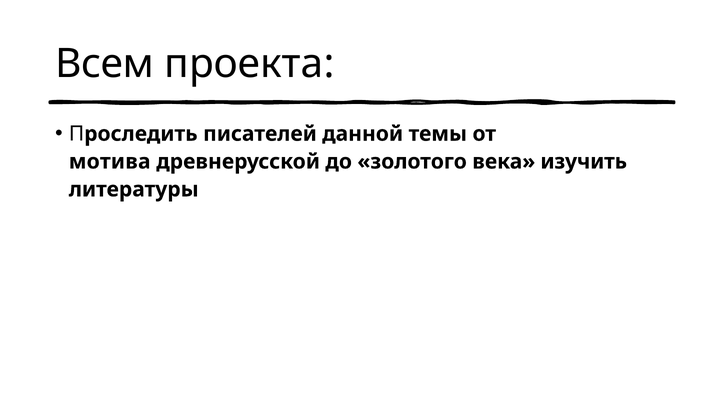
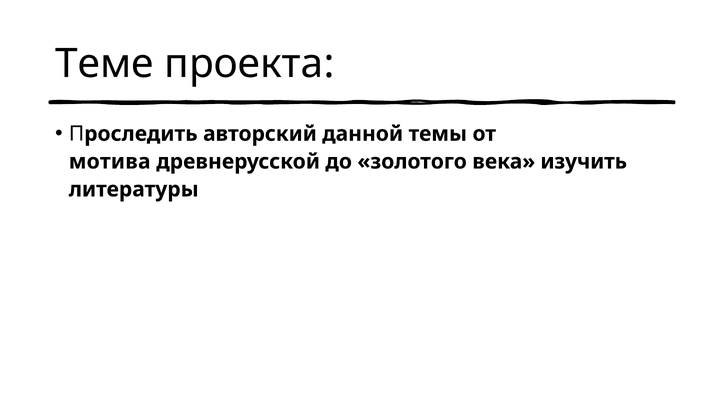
Всем: Всем -> Теме
писателей: писателей -> авторский
